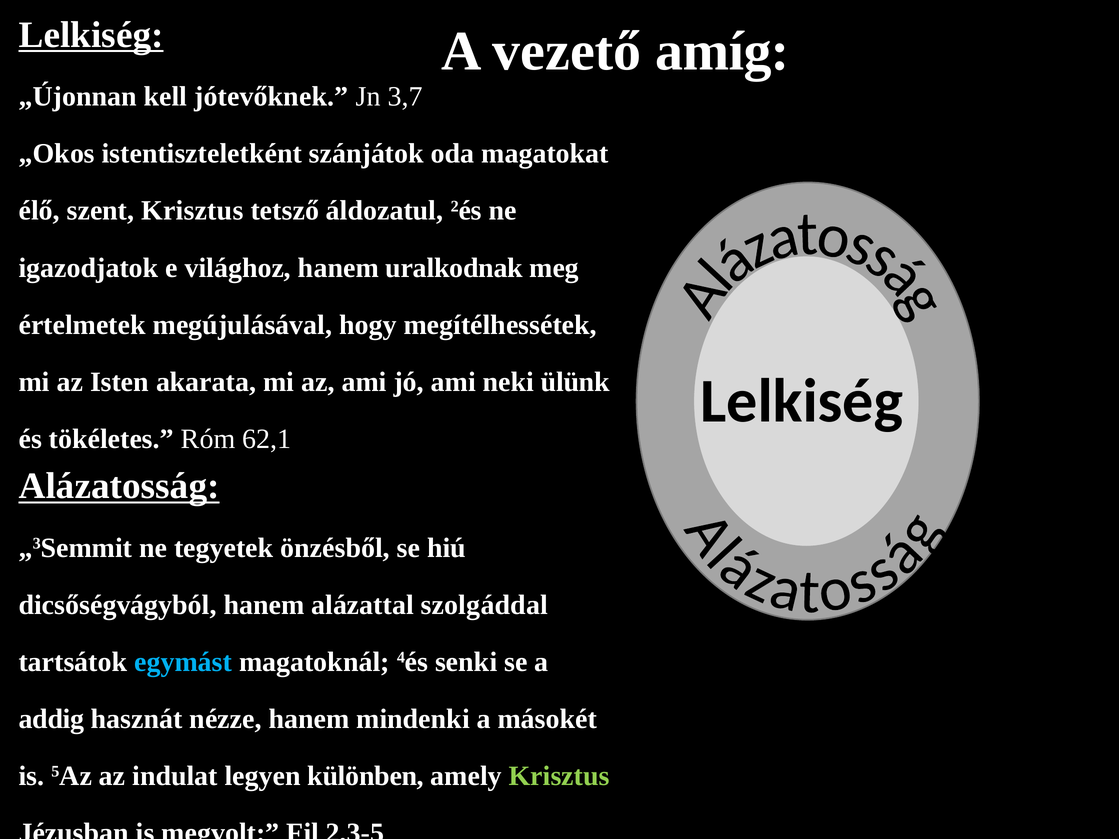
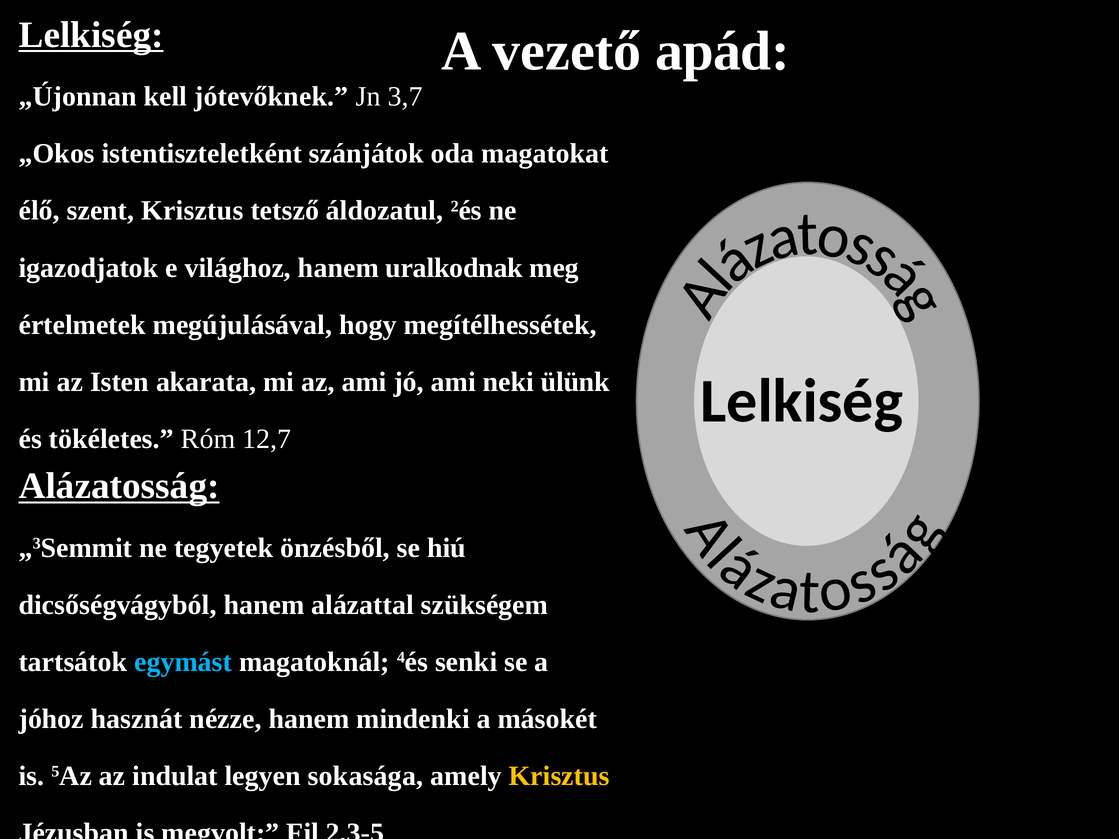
amíg: amíg -> apád
62,1: 62,1 -> 12,7
szolgáddal: szolgáddal -> szükségem
addig: addig -> jóhoz
különben: különben -> sokasága
Krisztus at (559, 776) colour: light green -> yellow
